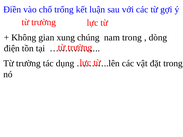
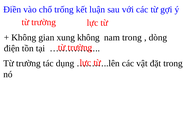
xung chúng: chúng -> không
